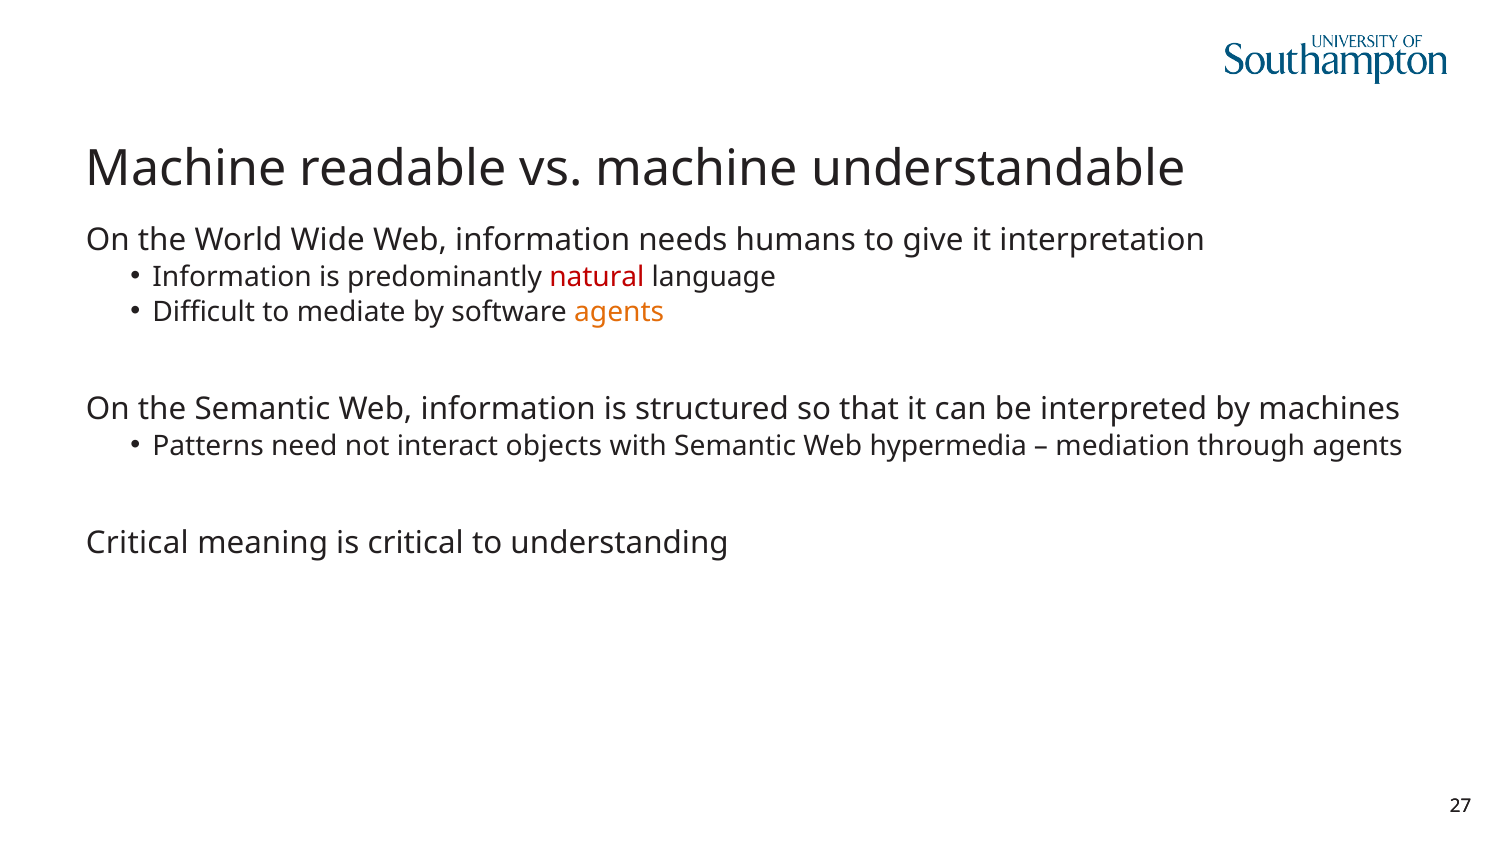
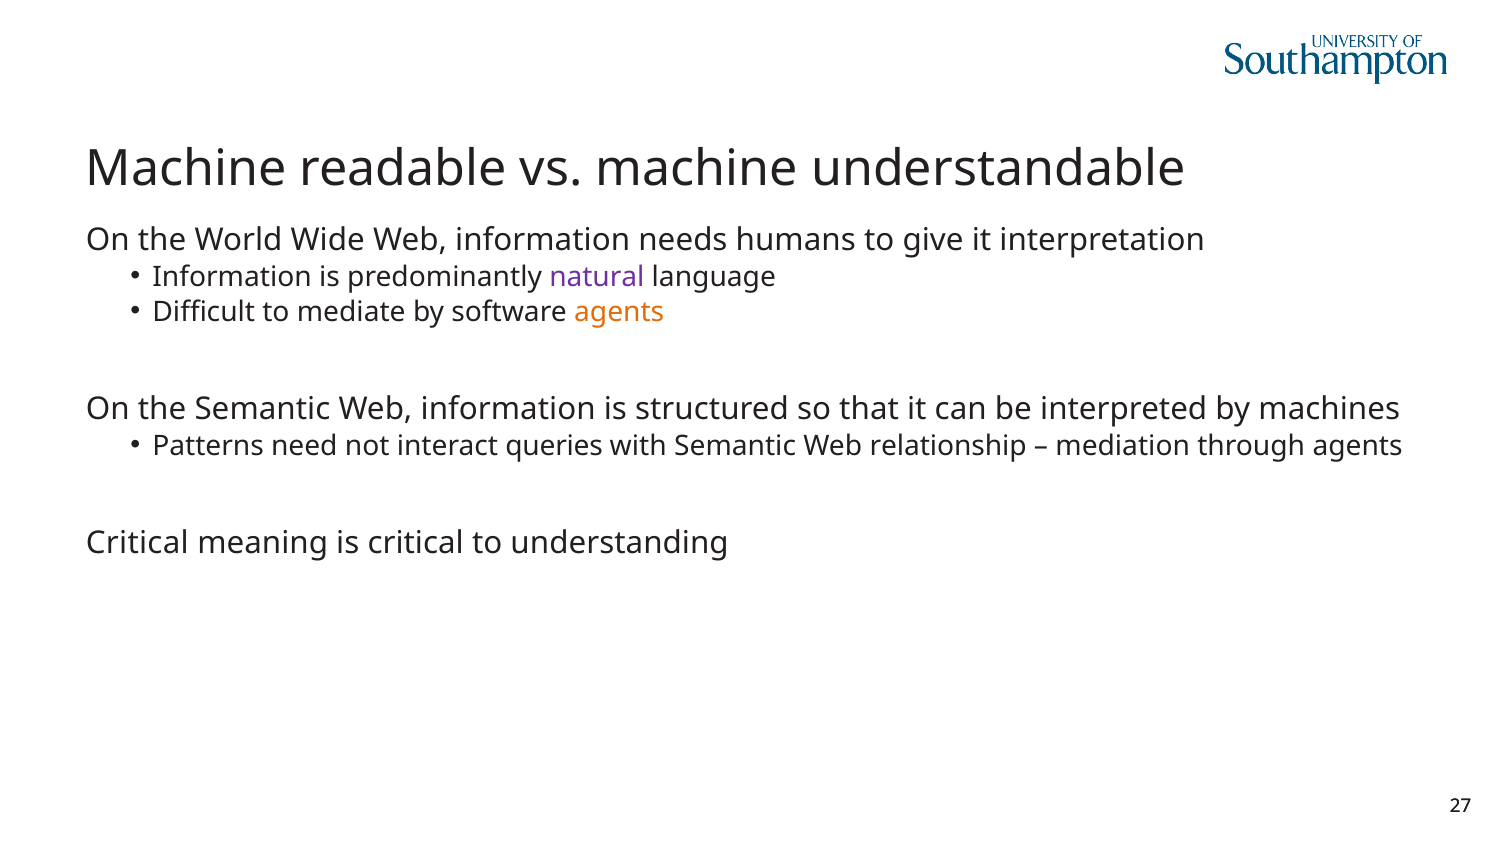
natural colour: red -> purple
objects: objects -> queries
hypermedia: hypermedia -> relationship
